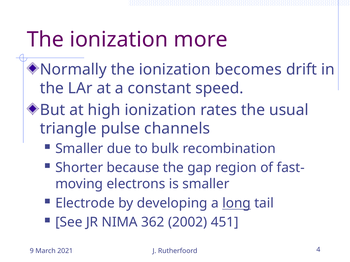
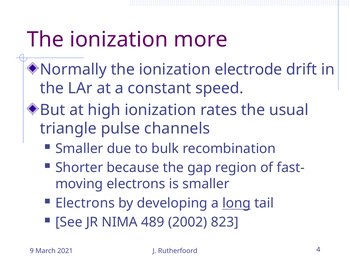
becomes: becomes -> electrode
Electrode at (85, 203): Electrode -> Electrons
362: 362 -> 489
451: 451 -> 823
